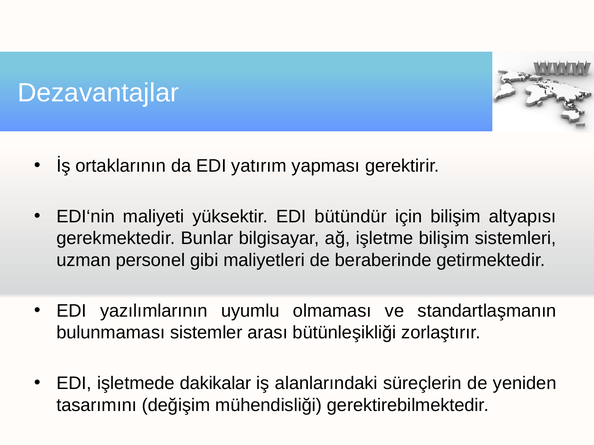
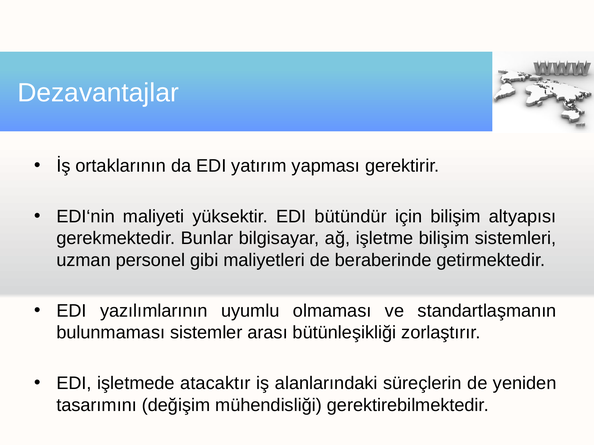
dakikalar: dakikalar -> atacaktır
